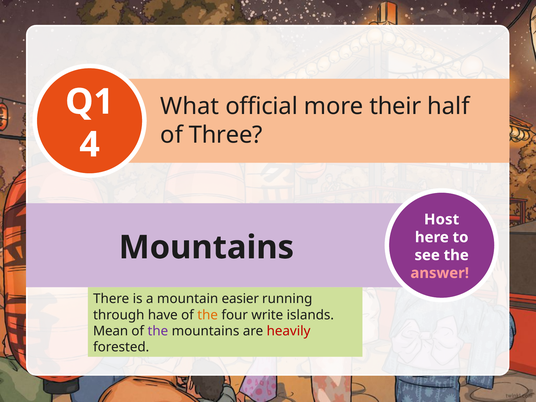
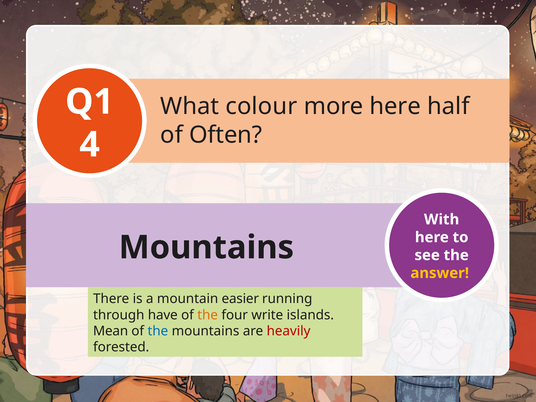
official: official -> colour
more their: their -> here
Three: Three -> Often
Host: Host -> With
answer colour: pink -> yellow
the at (158, 331) colour: purple -> blue
